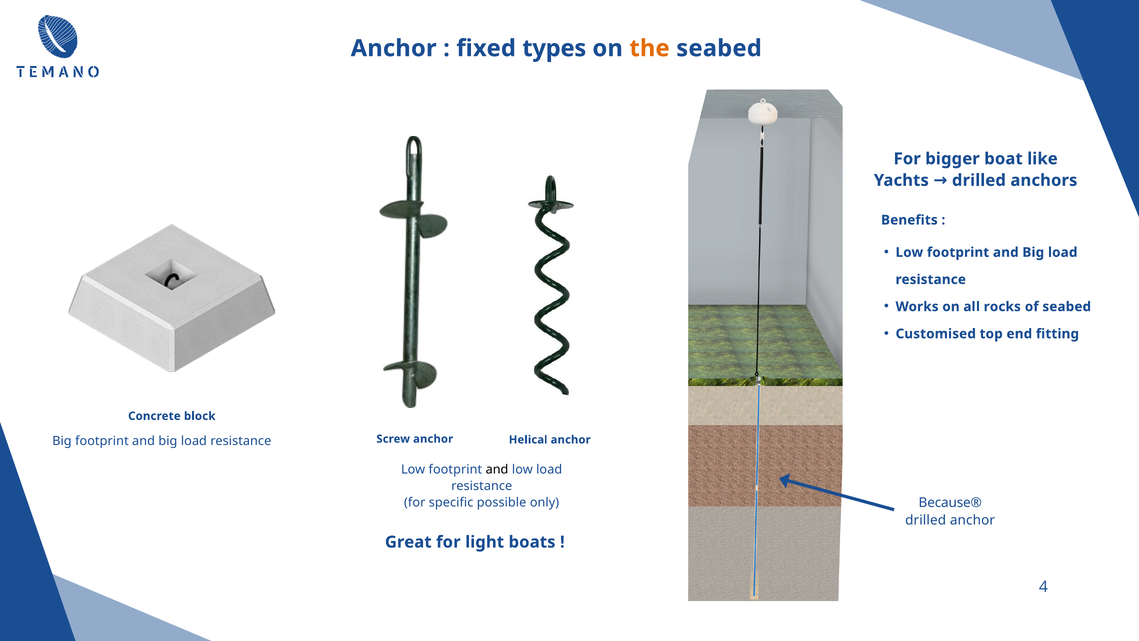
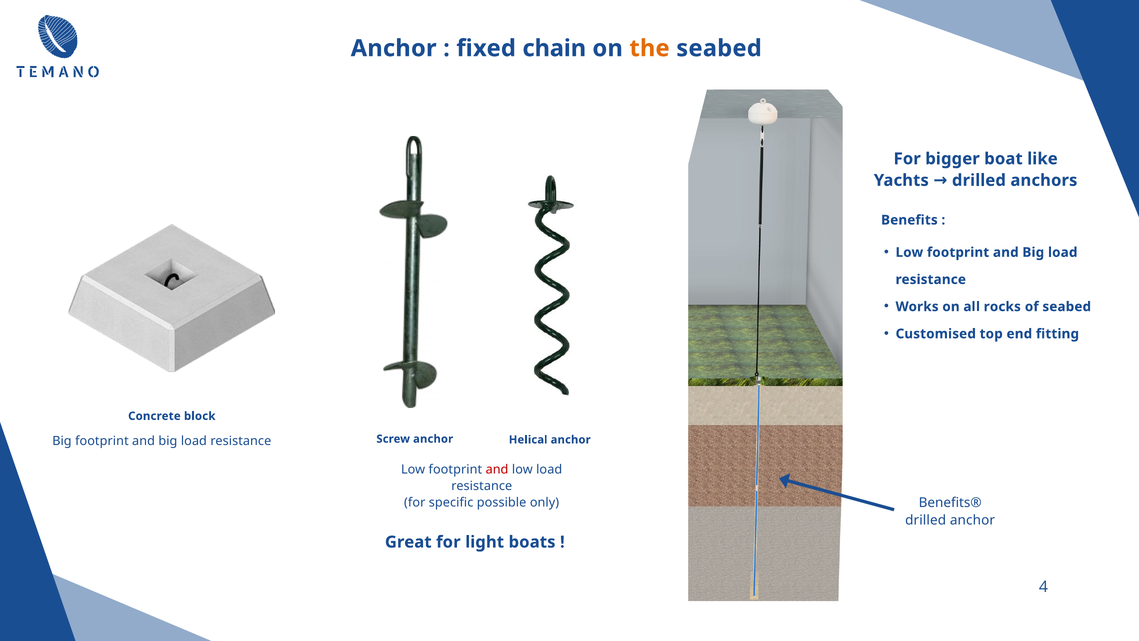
types: types -> chain
and at (497, 469) colour: black -> red
Because®: Because® -> Benefits®
